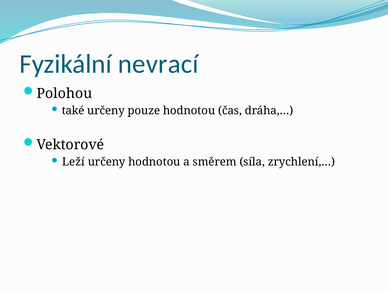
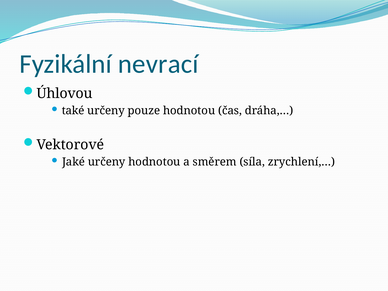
Polohou: Polohou -> Úhlovou
Leží: Leží -> Jaké
